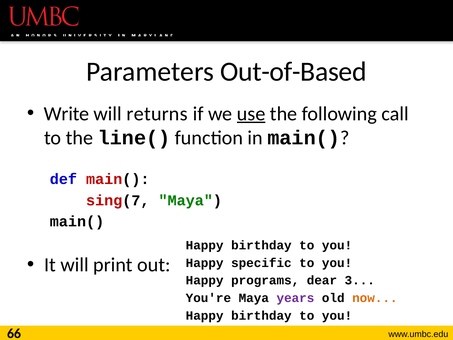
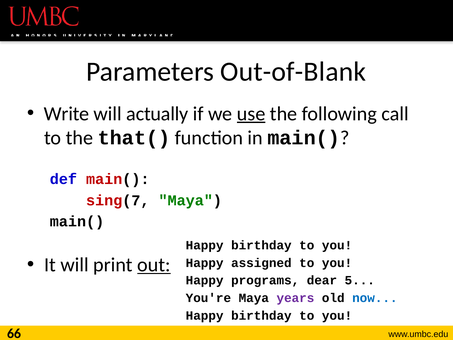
Out-of-Based: Out-of-Based -> Out-of-Blank
returns: returns -> actually
line(: line( -> that(
out underline: none -> present
specific: specific -> assigned
3: 3 -> 5
now colour: orange -> blue
